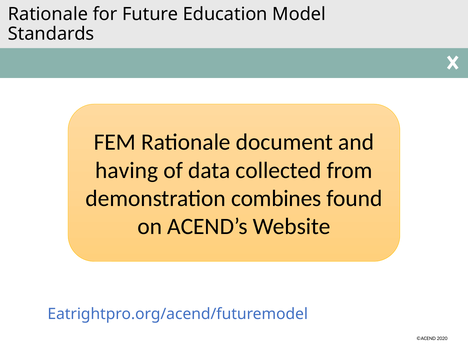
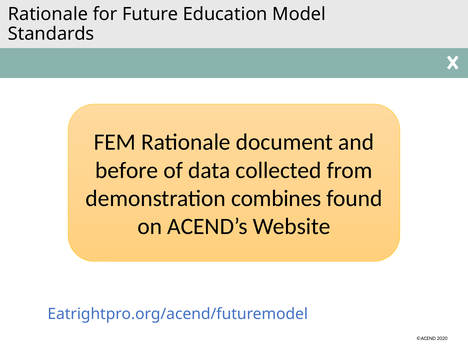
having: having -> before
